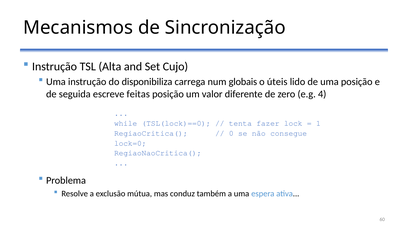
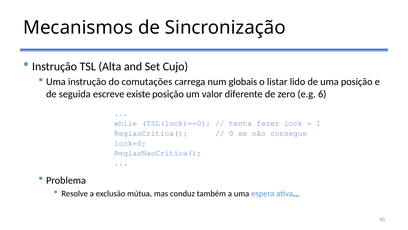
disponibiliza: disponibiliza -> comutações
úteis: úteis -> listar
feitas: feitas -> existe
4: 4 -> 6
